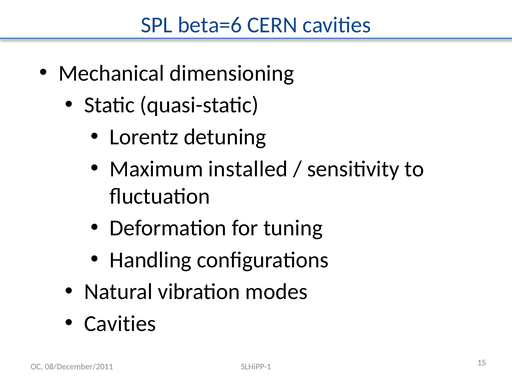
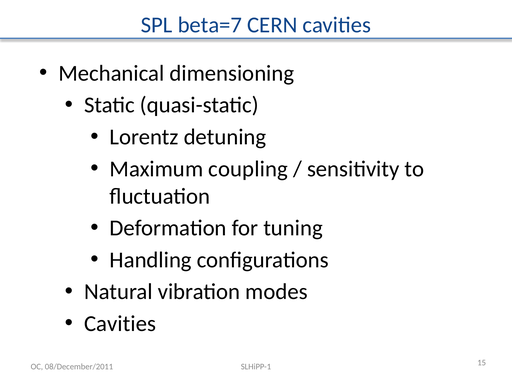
beta=6: beta=6 -> beta=7
installed: installed -> coupling
